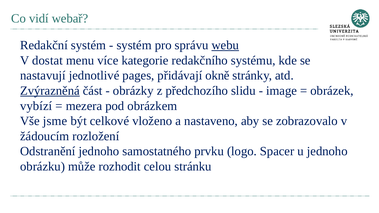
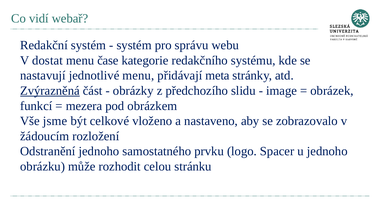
webu underline: present -> none
více: více -> čase
jednotlivé pages: pages -> menu
okně: okně -> meta
vybízí: vybízí -> funkcí
